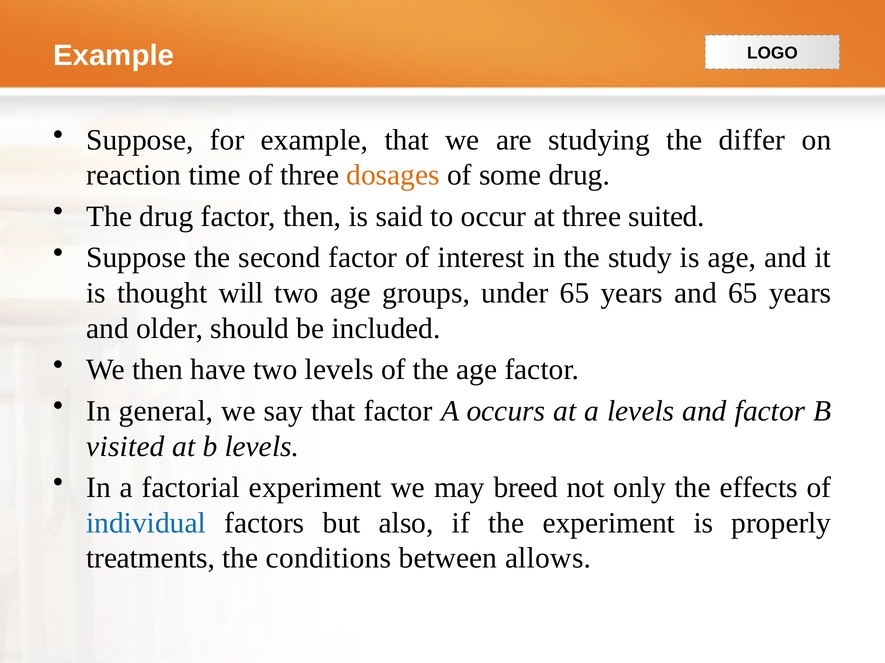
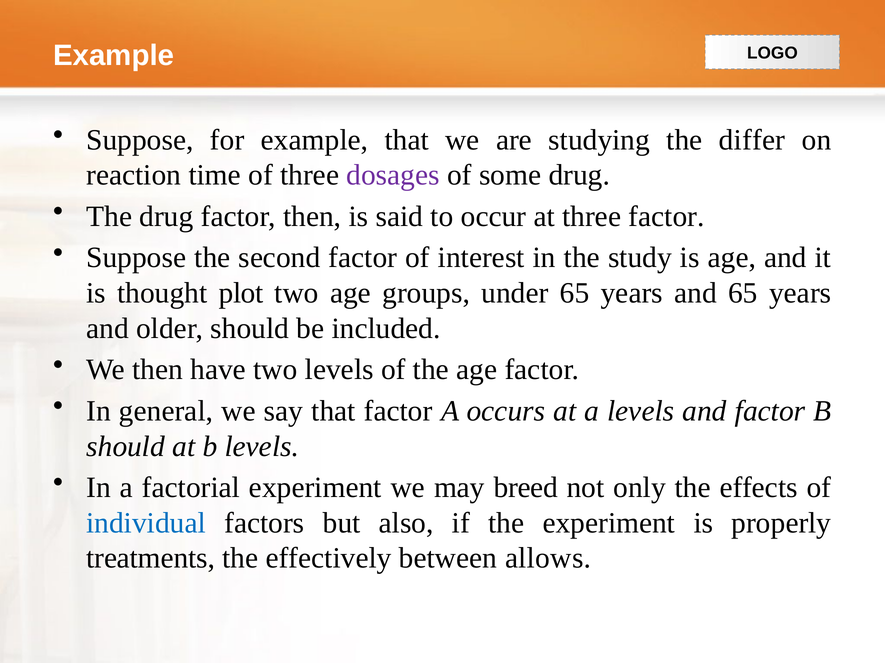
dosages colour: orange -> purple
three suited: suited -> factor
will: will -> plot
visited at (125, 447): visited -> should
conditions: conditions -> effectively
